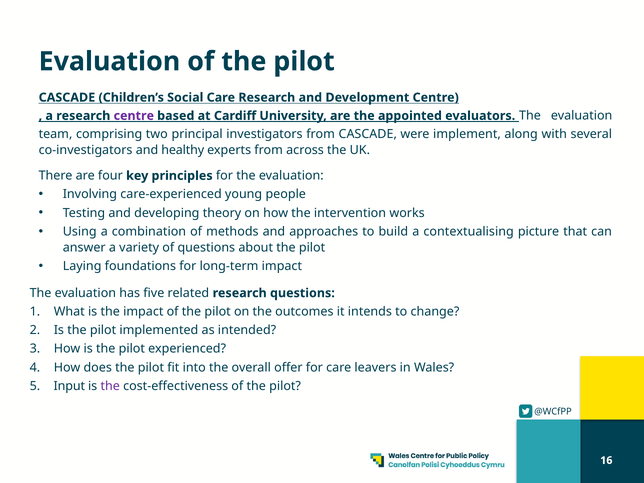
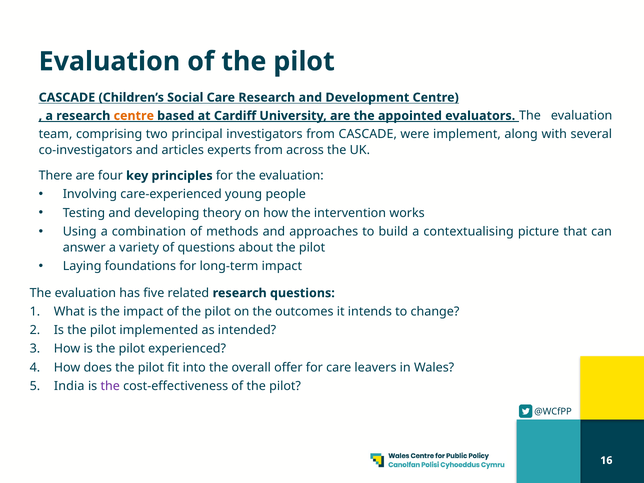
centre at (134, 116) colour: purple -> orange
healthy: healthy -> articles
Input: Input -> India
